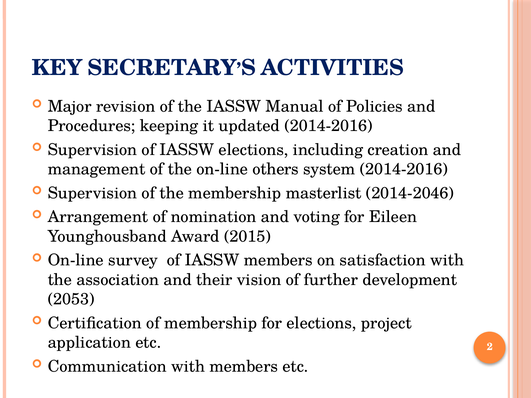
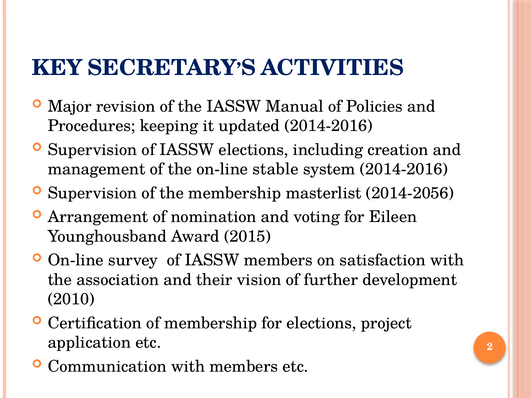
others: others -> stable
2014-2046: 2014-2046 -> 2014-2056
2053: 2053 -> 2010
